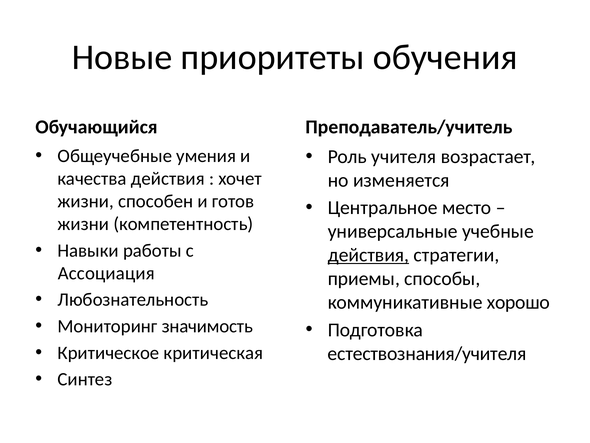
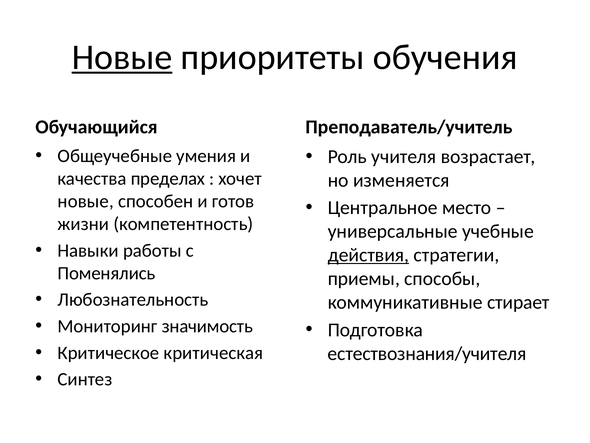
Новые at (122, 57) underline: none -> present
качества действия: действия -> пределах
жизни at (86, 201): жизни -> новые
Ассоциация: Ассоциация -> Поменялись
хорошо: хорошо -> стирает
